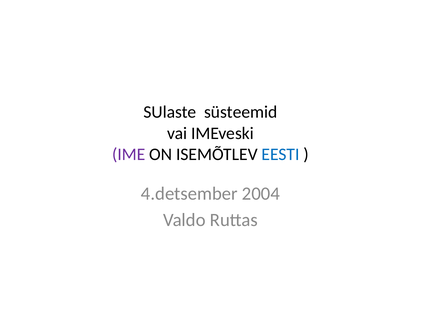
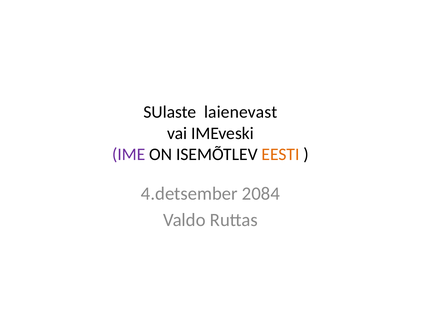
süsteemid: süsteemid -> laienevast
EESTI colour: blue -> orange
2004: 2004 -> 2084
